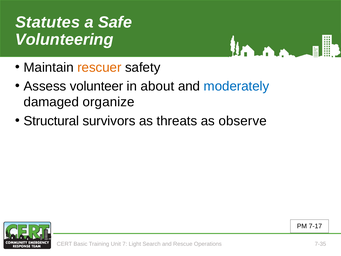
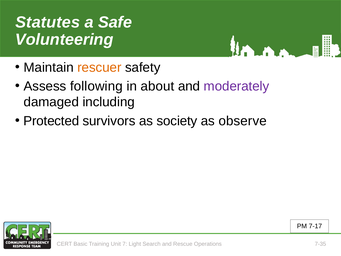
volunteer: volunteer -> following
moderately colour: blue -> purple
organize: organize -> including
Structural: Structural -> Protected
threats: threats -> society
